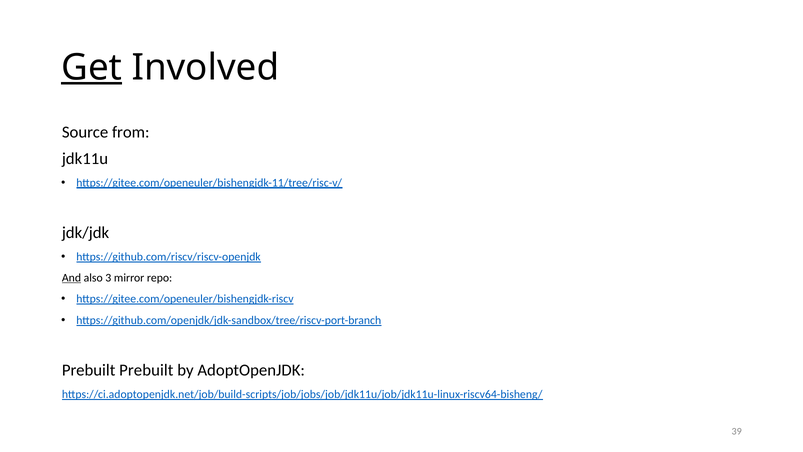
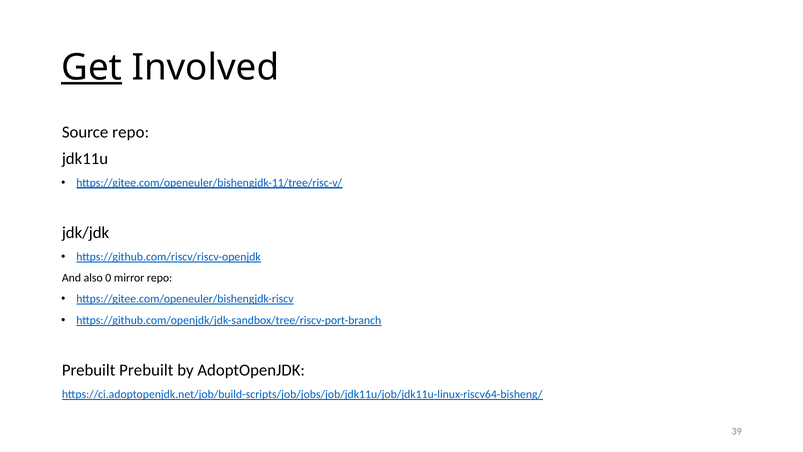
Source from: from -> repo
And underline: present -> none
3: 3 -> 0
